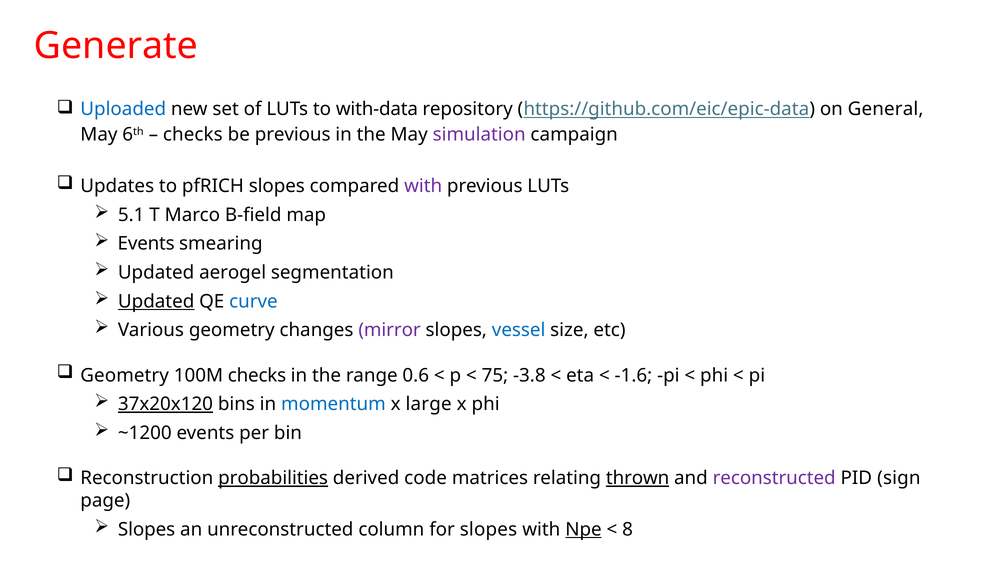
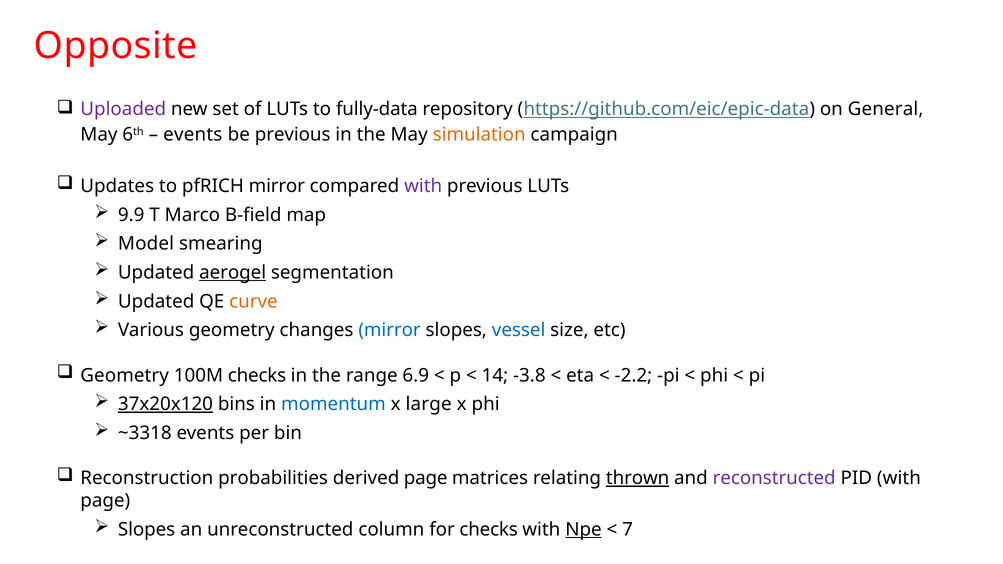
Generate: Generate -> Opposite
Uploaded colour: blue -> purple
with-data: with-data -> fully-data
checks at (193, 135): checks -> events
simulation colour: purple -> orange
pfRICH slopes: slopes -> mirror
5.1: 5.1 -> 9.9
Events at (146, 244): Events -> Model
aerogel underline: none -> present
Updated at (156, 302) underline: present -> none
curve colour: blue -> orange
mirror at (390, 330) colour: purple -> blue
0.6: 0.6 -> 6.9
75: 75 -> 14
-1.6: -1.6 -> -2.2
~1200: ~1200 -> ~3318
probabilities underline: present -> none
derived code: code -> page
PID sign: sign -> with
for slopes: slopes -> checks
8: 8 -> 7
